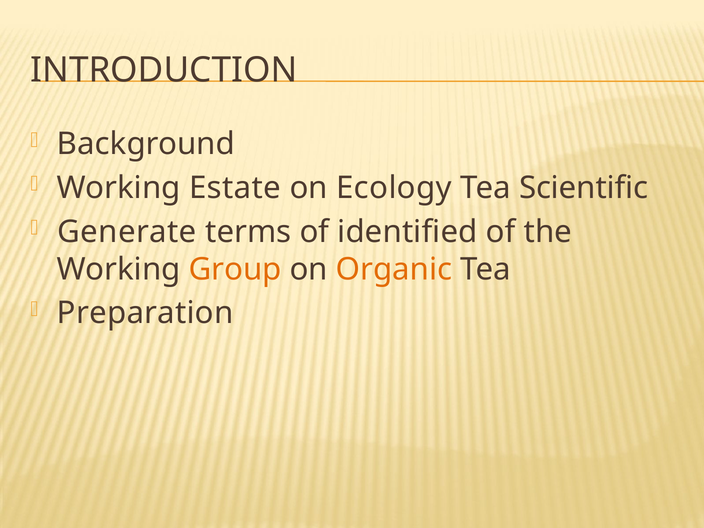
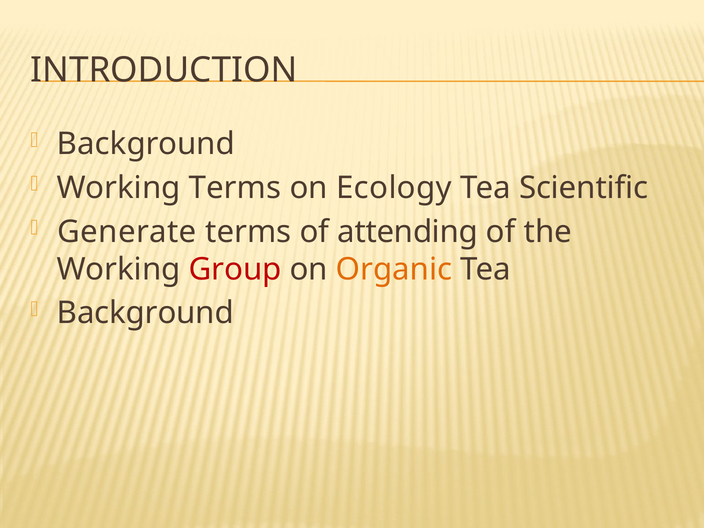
Working Estate: Estate -> Terms
identified: identified -> attending
Group colour: orange -> red
Preparation at (145, 313): Preparation -> Background
